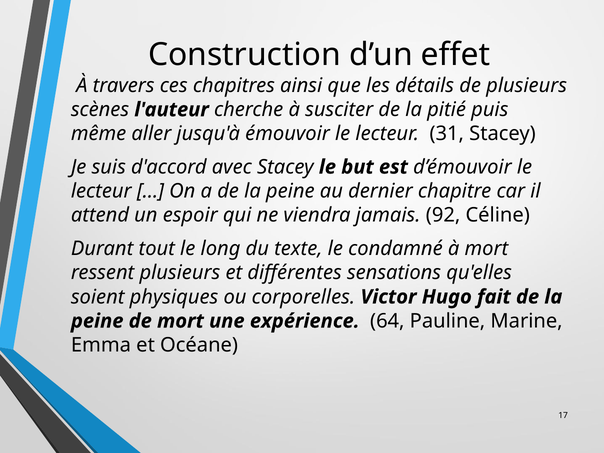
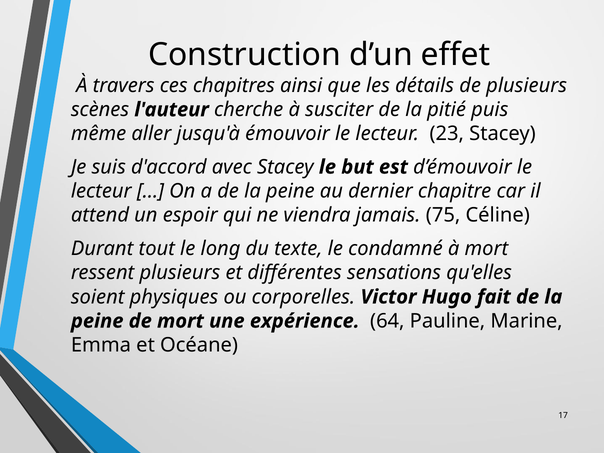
31: 31 -> 23
92: 92 -> 75
